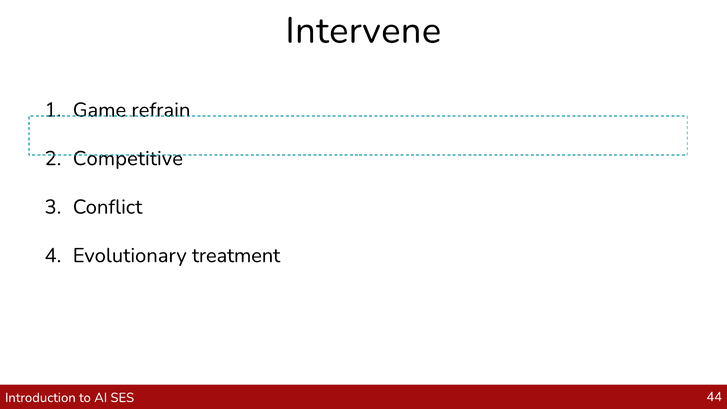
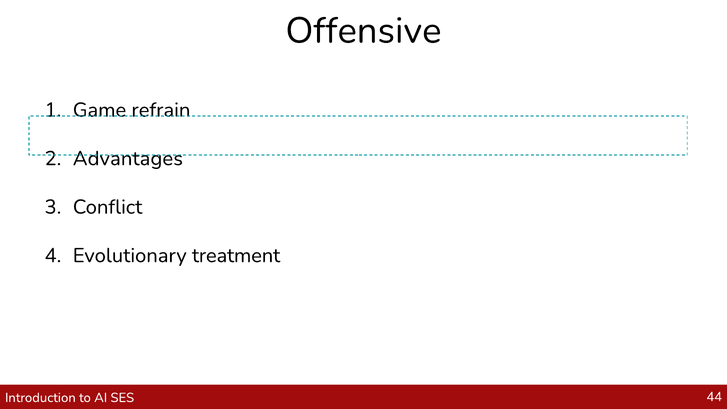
Intervene: Intervene -> Offensive
Competitive: Competitive -> Advantages
